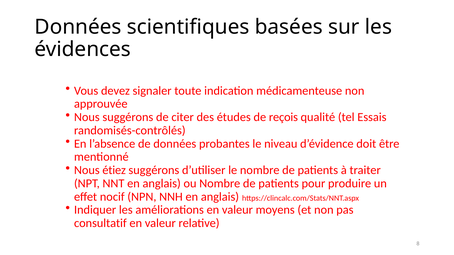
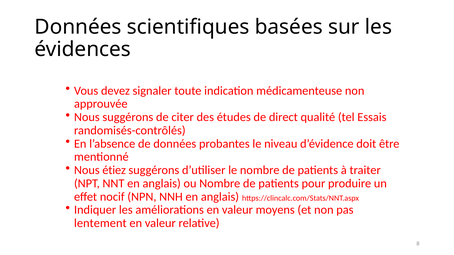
reçois: reçois -> direct
consultatif: consultatif -> lentement
